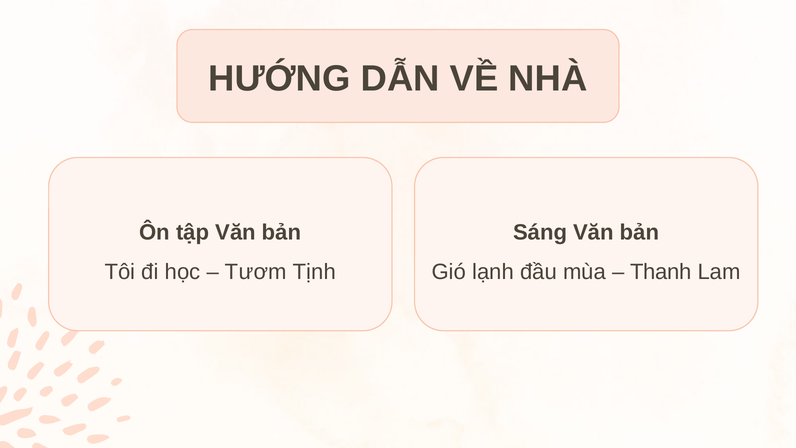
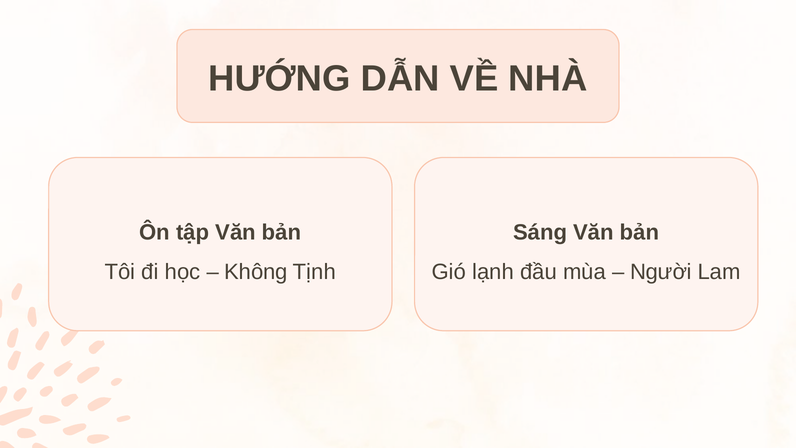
Tươm: Tươm -> Không
Thanh: Thanh -> Người
